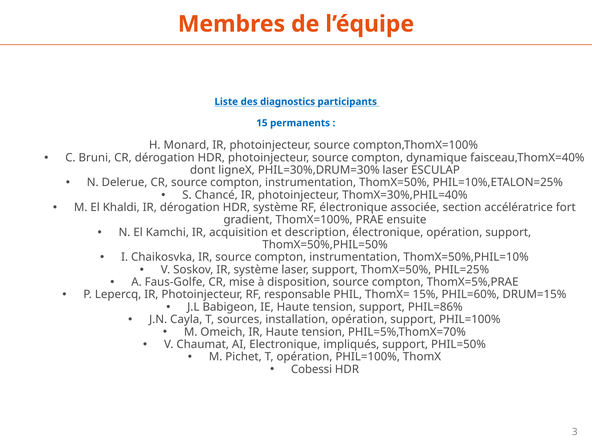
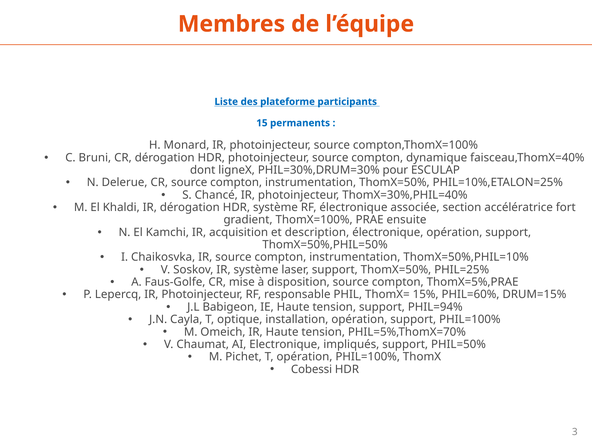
diagnostics: diagnostics -> plateforme
PHIL=30%,DRUM=30% laser: laser -> pour
PHIL=86%: PHIL=86% -> PHIL=94%
sources: sources -> optique
